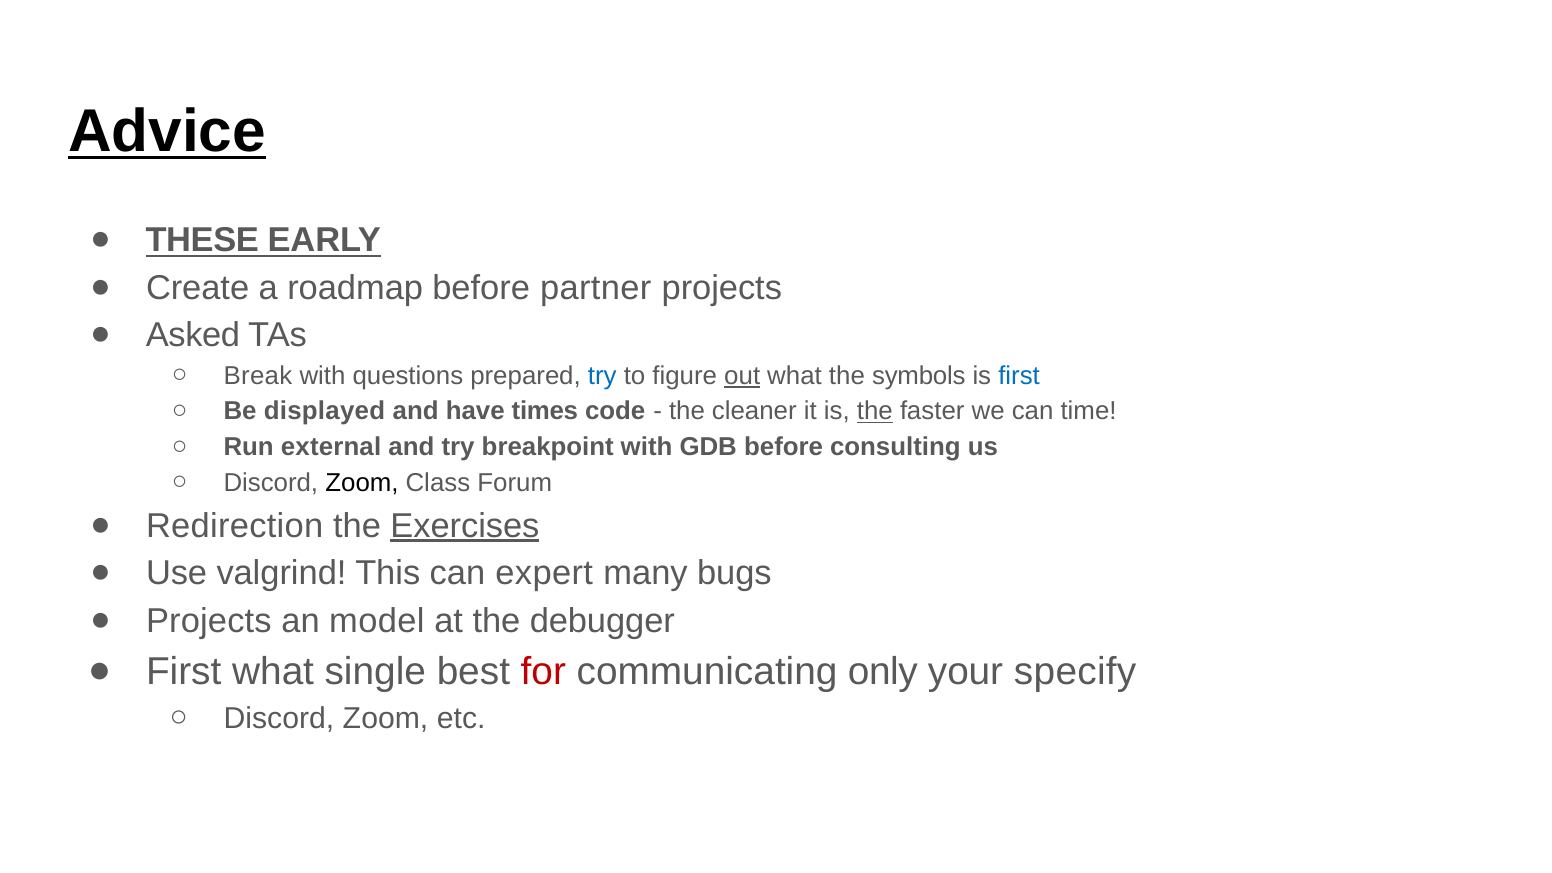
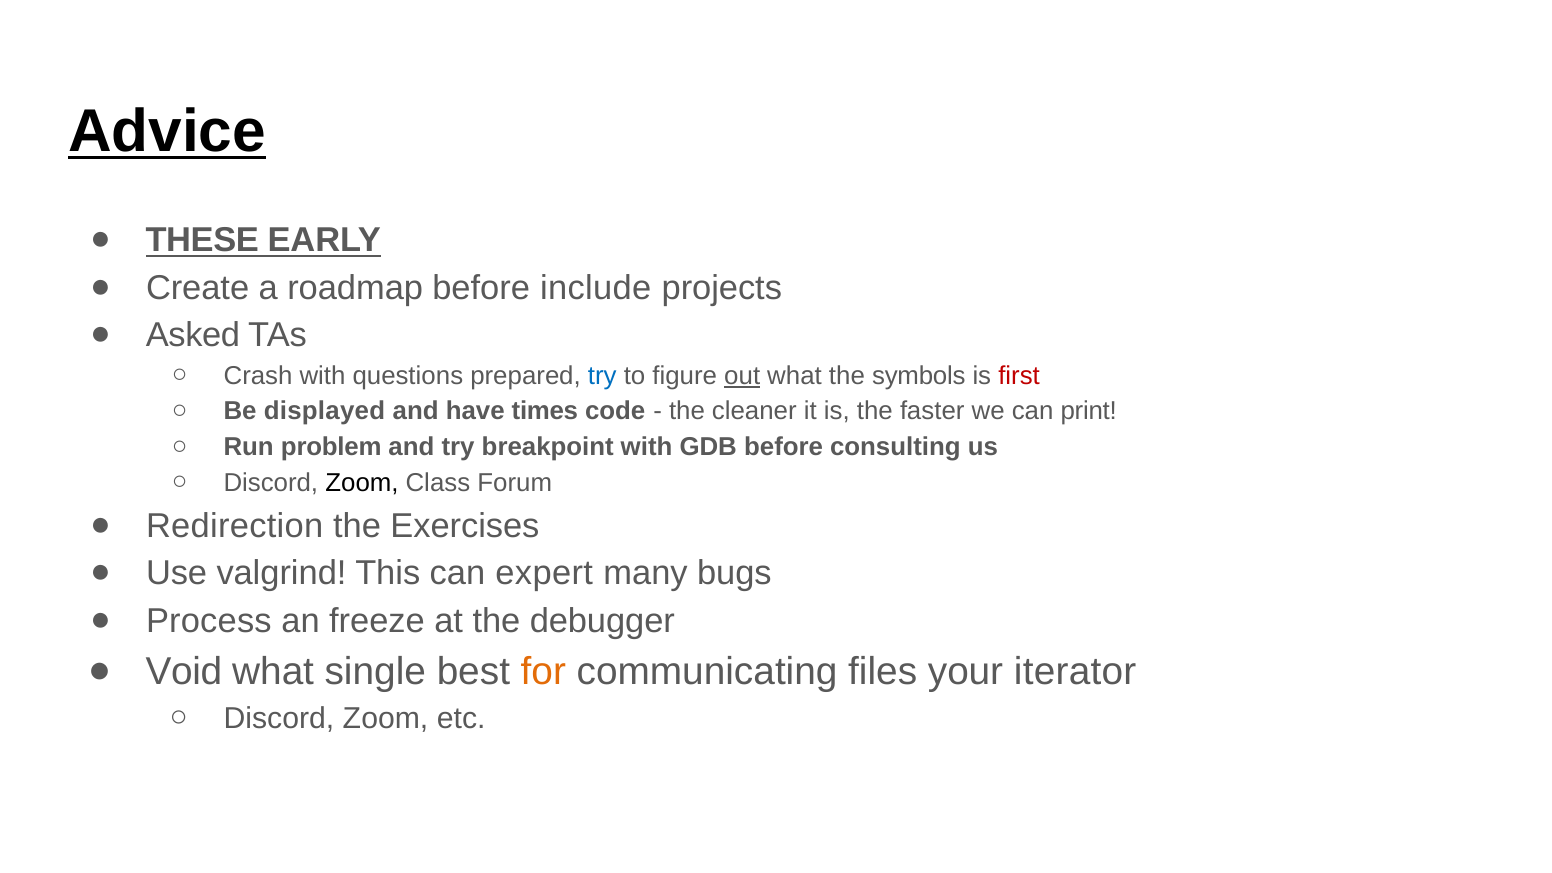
partner: partner -> include
Break: Break -> Crash
first at (1019, 376) colour: blue -> red
the at (875, 411) underline: present -> none
time: time -> print
external: external -> problem
Exercises underline: present -> none
Projects at (209, 621): Projects -> Process
model: model -> freeze
First at (184, 672): First -> Void
for colour: red -> orange
only: only -> files
specify: specify -> iterator
